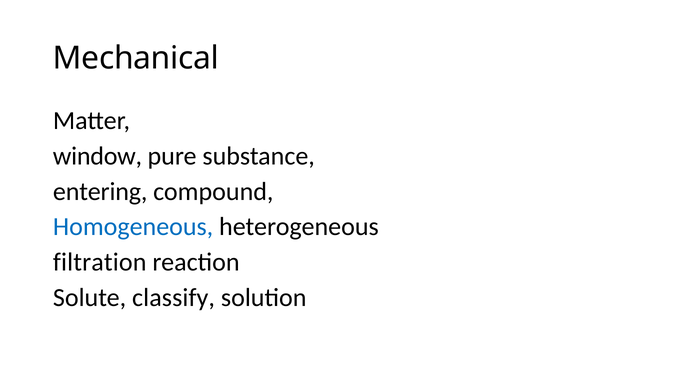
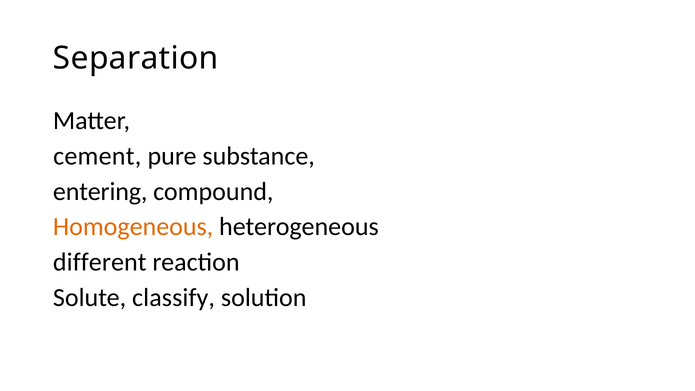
Mechanical: Mechanical -> Separation
window: window -> cement
Homogeneous colour: blue -> orange
filtration: filtration -> different
